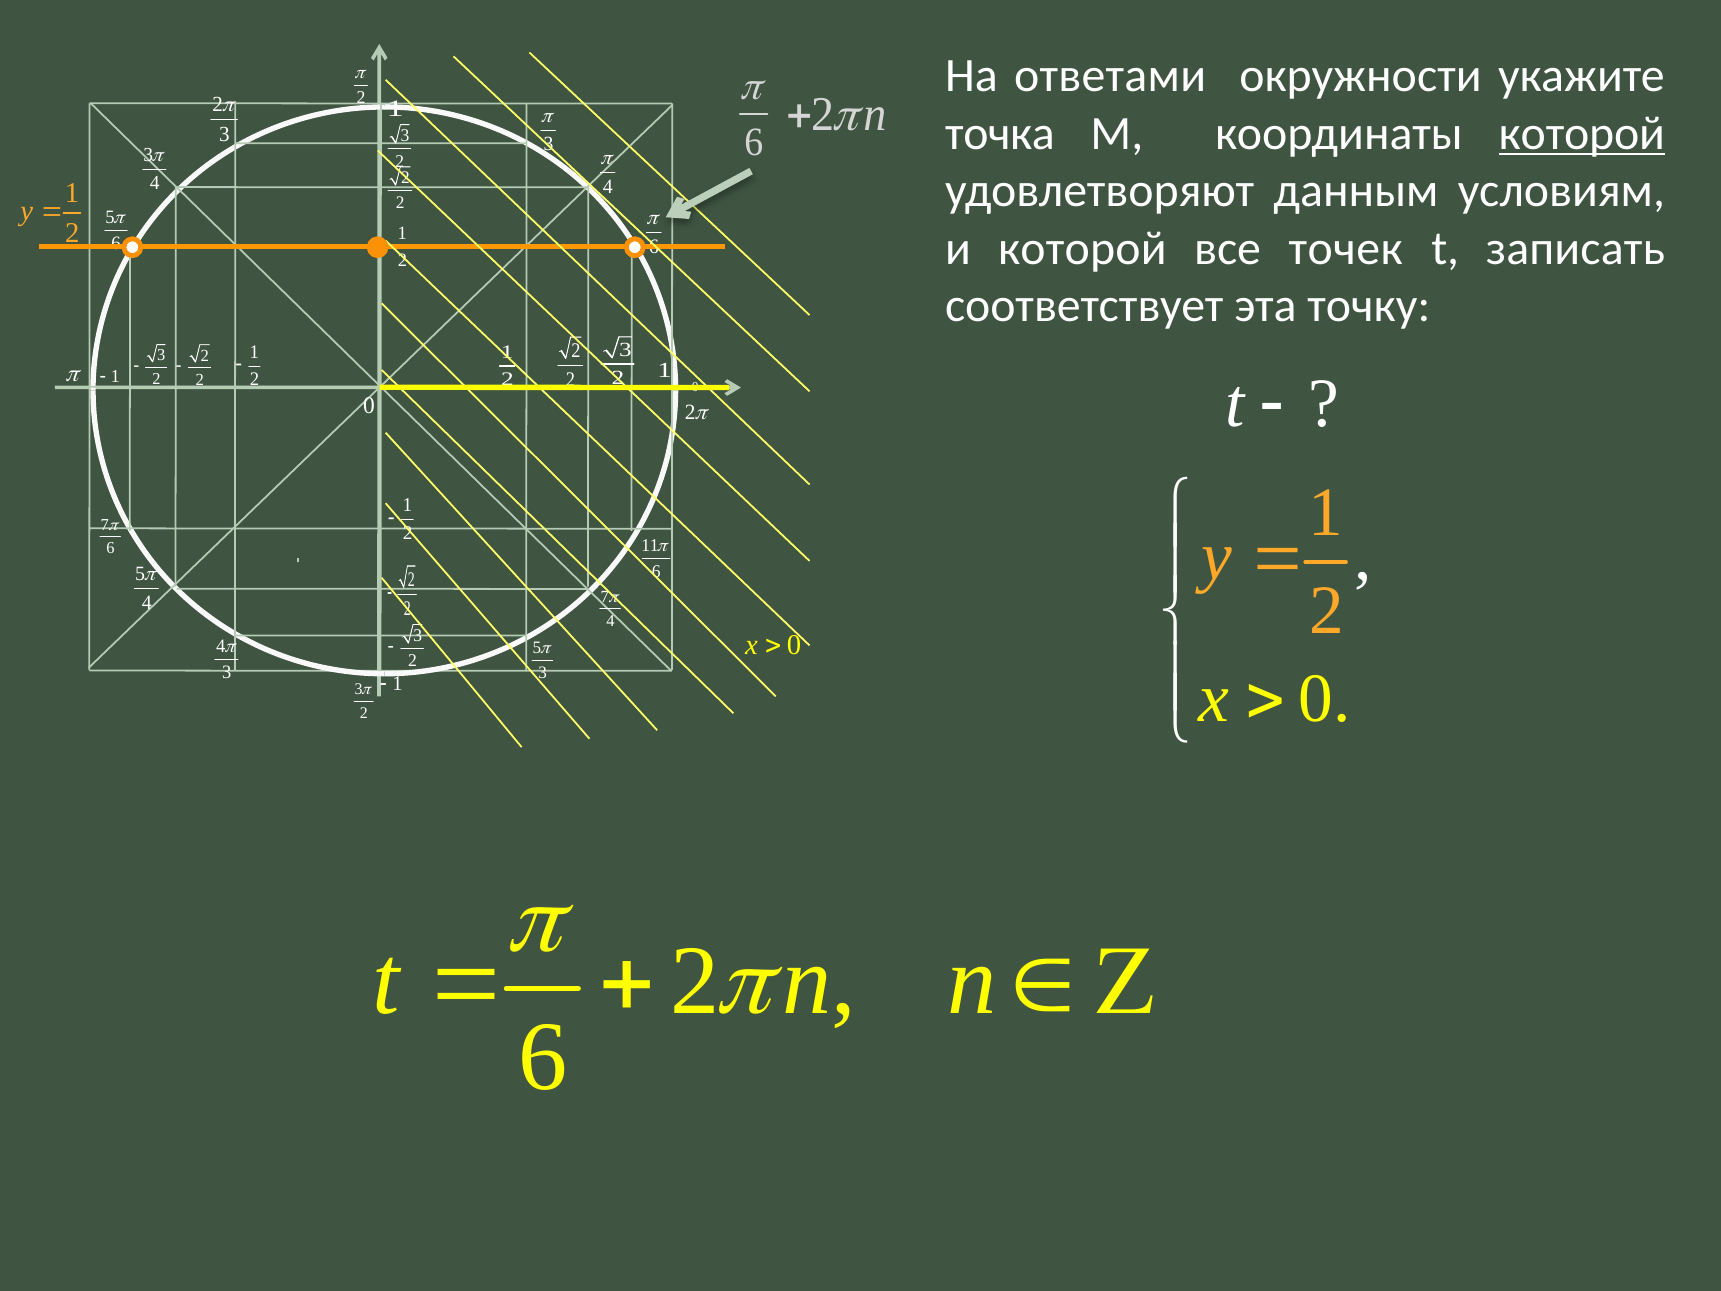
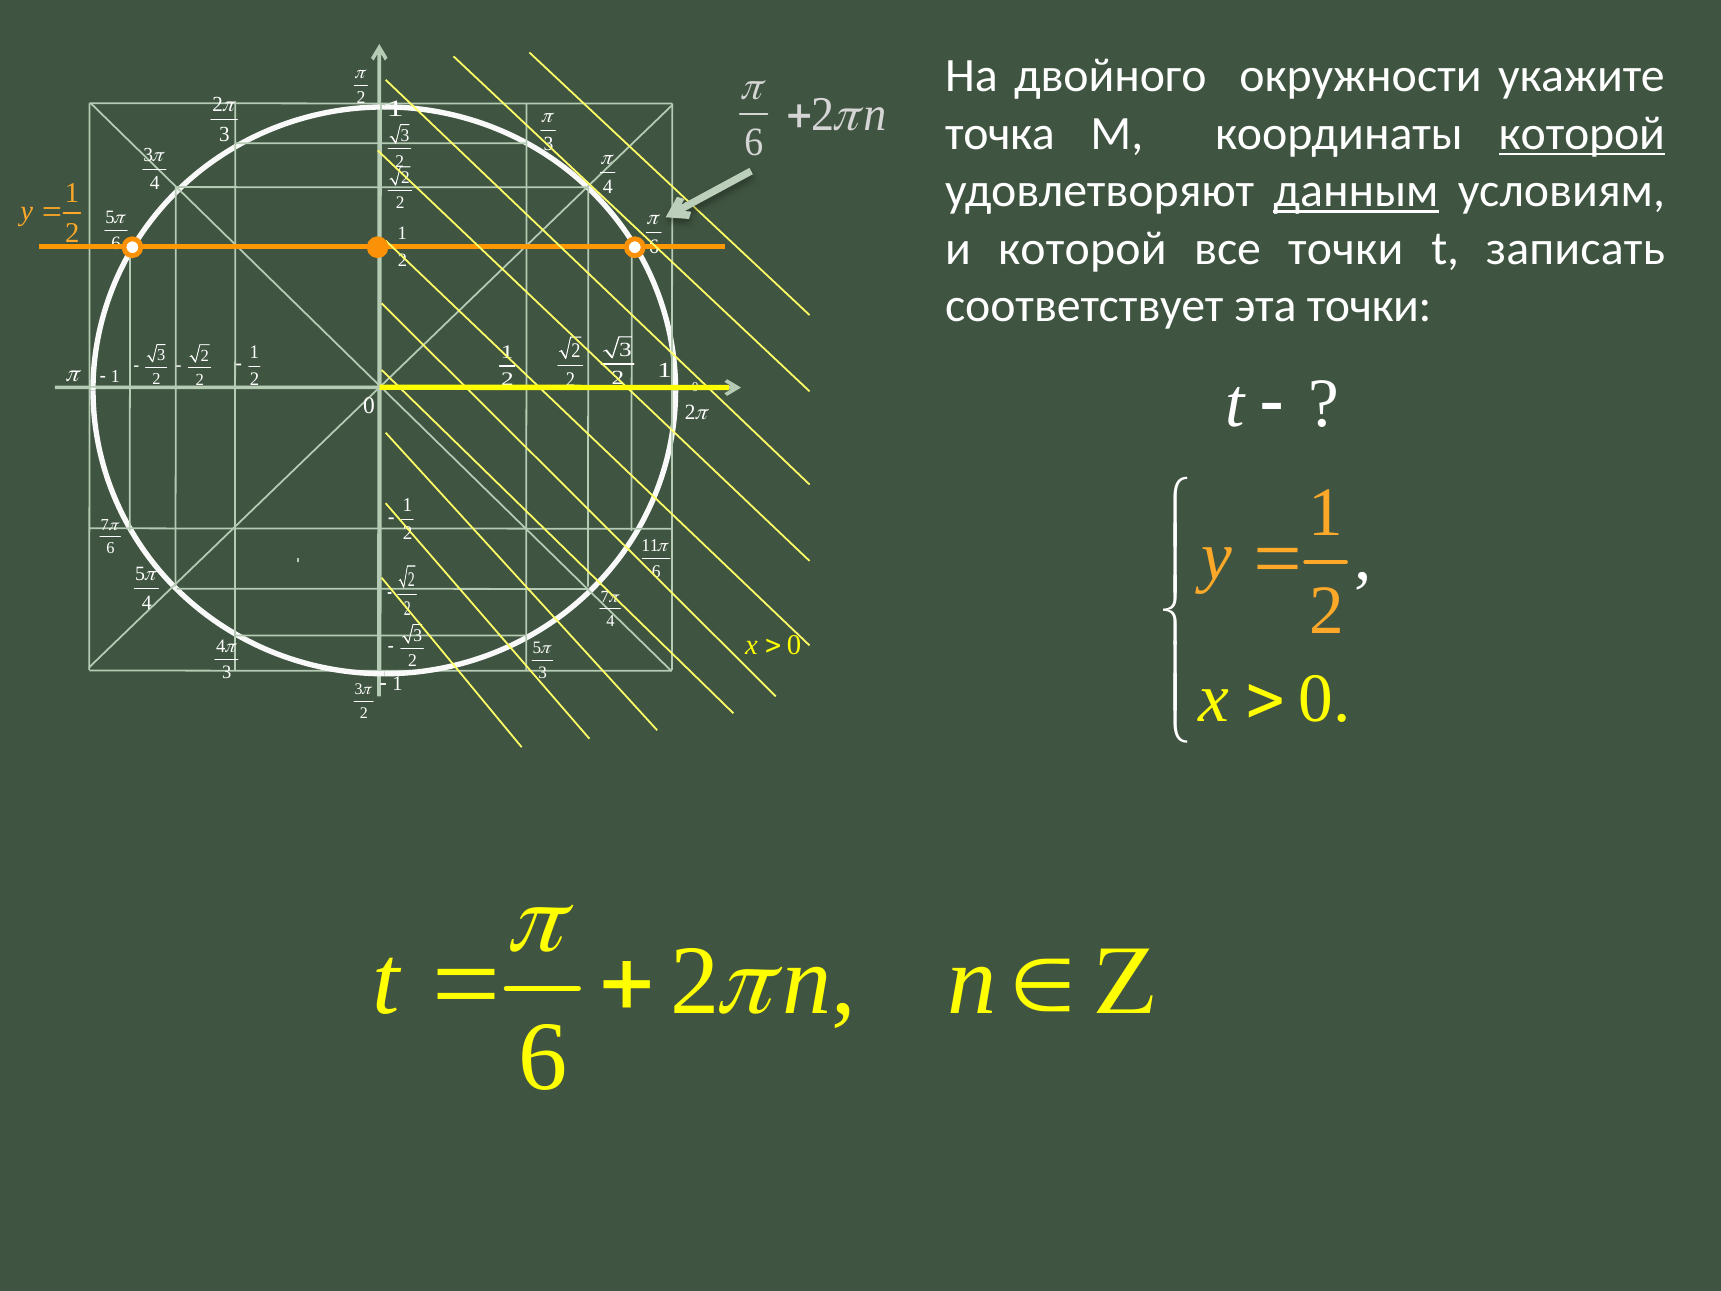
ответами: ответами -> двойного
данным underline: none -> present
все точек: точек -> точки
эта точку: точку -> точки
